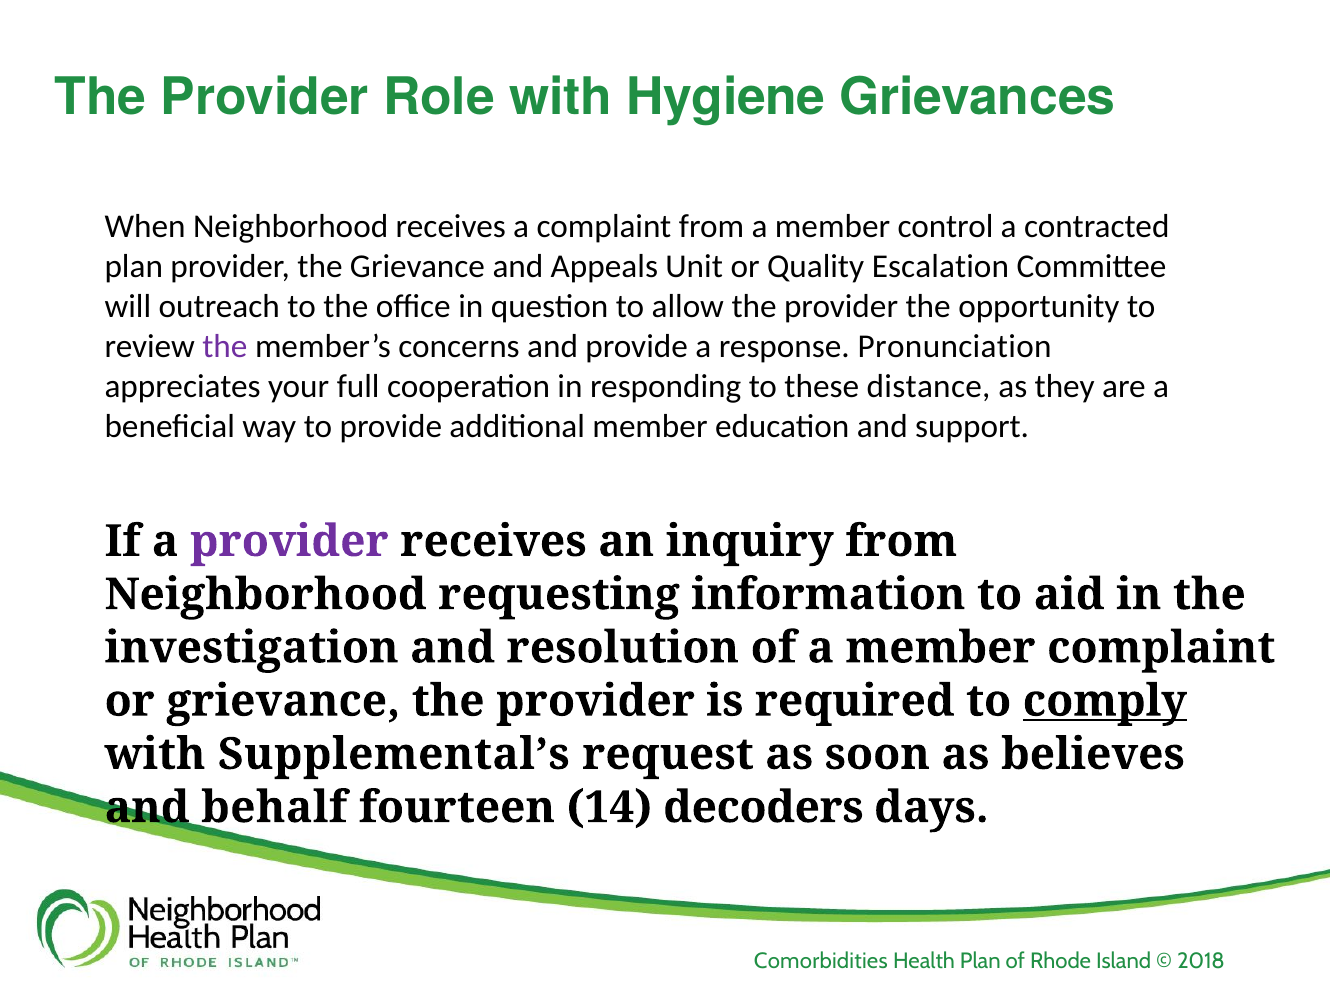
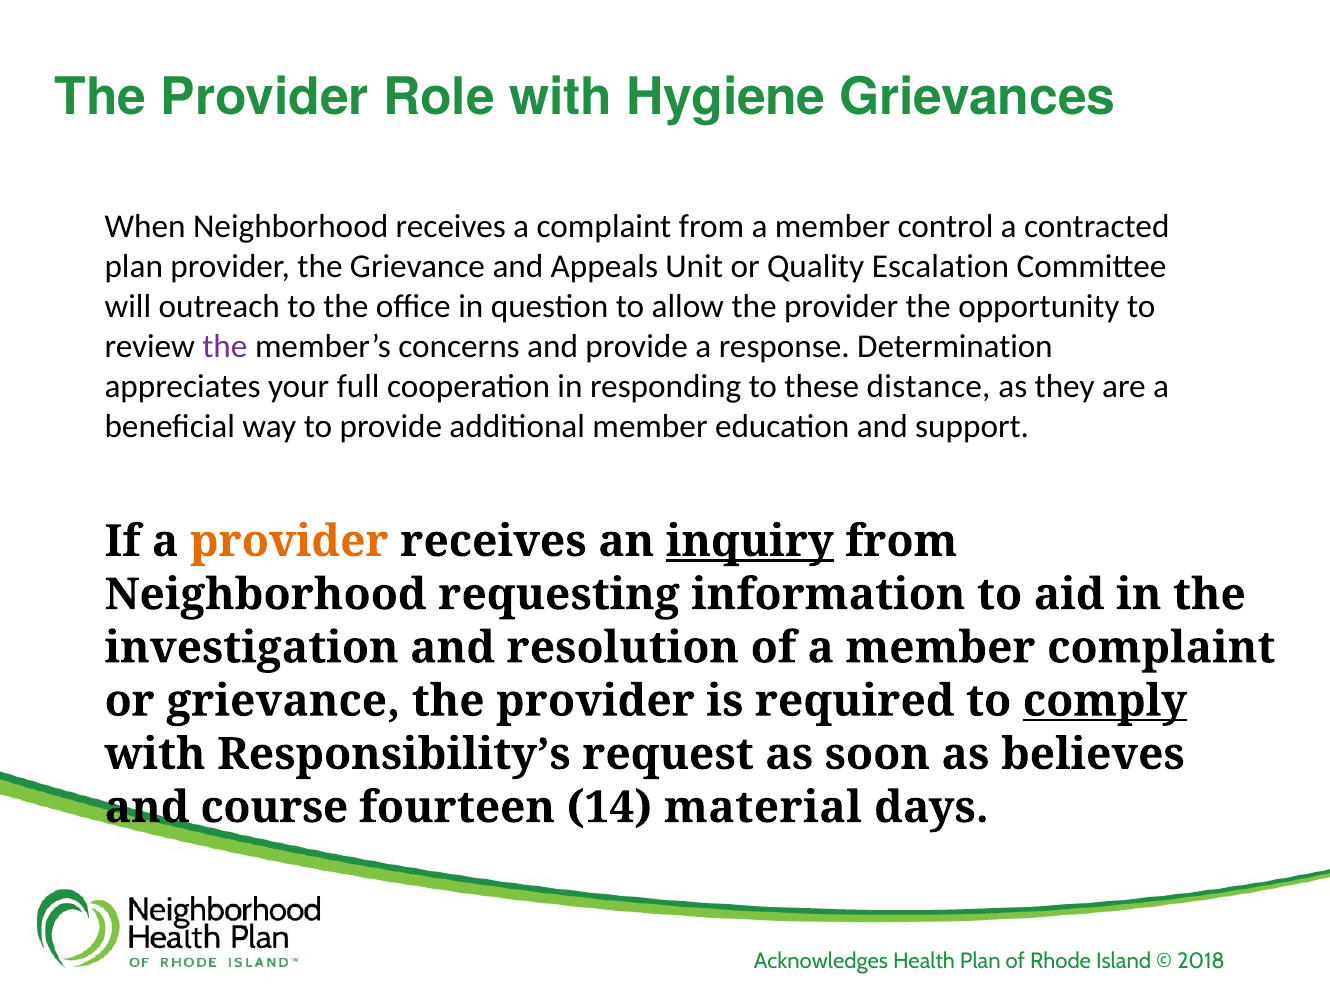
Pronunciation: Pronunciation -> Determination
provider at (289, 541) colour: purple -> orange
inquiry underline: none -> present
Supplemental’s: Supplemental’s -> Responsibility’s
behalf: behalf -> course
decoders: decoders -> material
Comorbidities: Comorbidities -> Acknowledges
